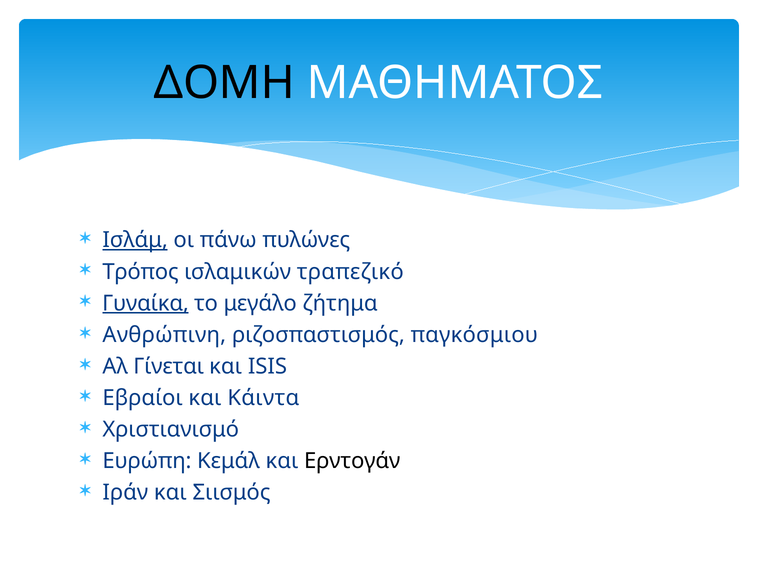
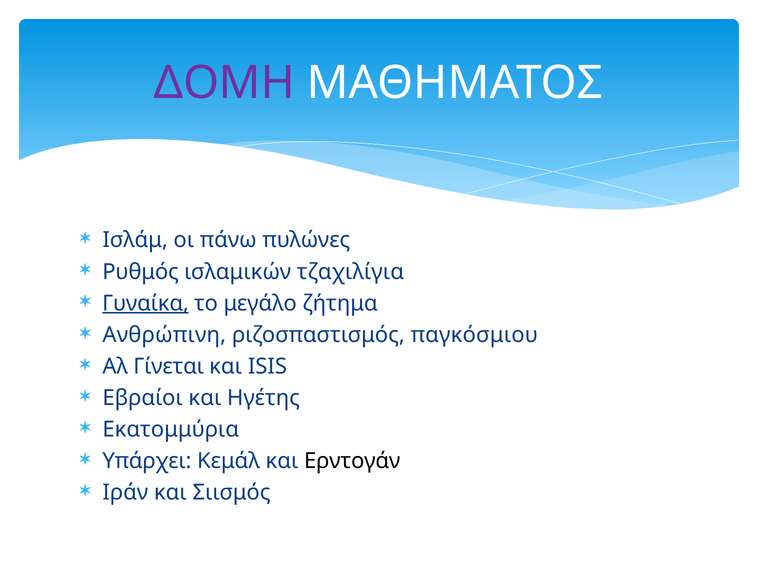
ΔΟΜΗ colour: black -> purple
Ισλάμ underline: present -> none
Τρόπος: Τρόπος -> Ρυθμός
τραπεζικό: τραπεζικό -> τζαχιλίγια
Κάιντα: Κάιντα -> Ηγέτης
Χριστιανισμό: Χριστιανισμό -> Εκατομμύρια
Ευρώπη: Ευρώπη -> Υπάρχει
